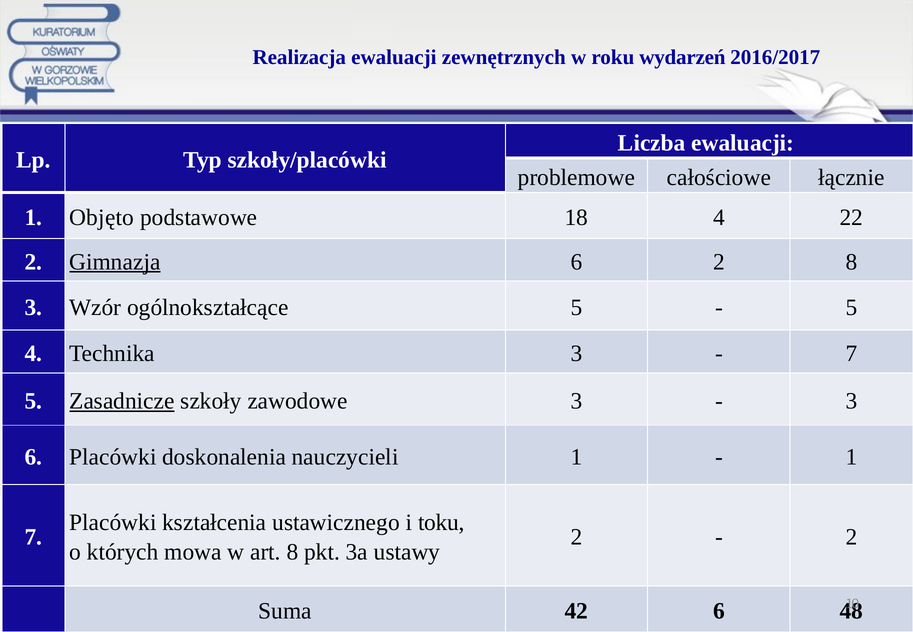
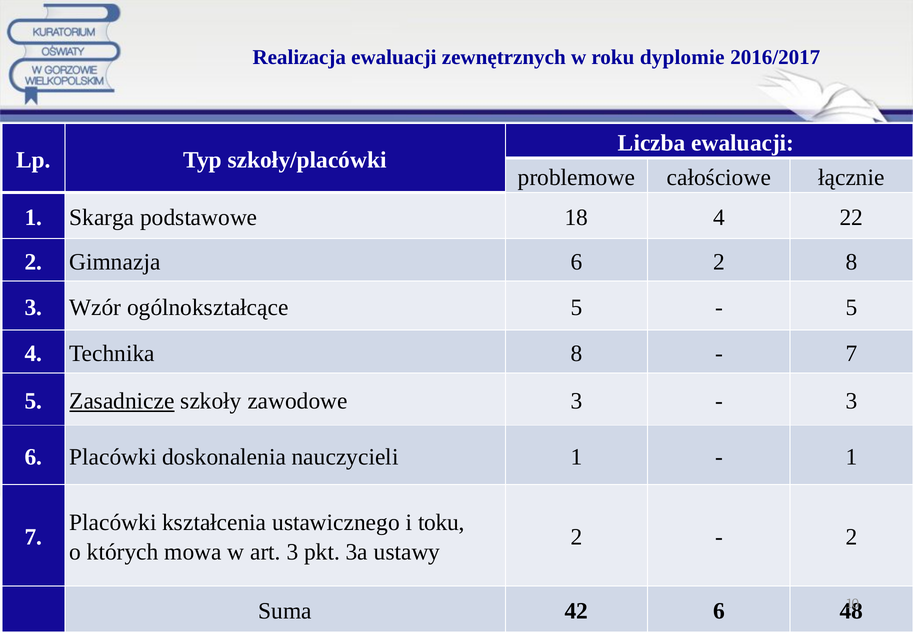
wydarzeń: wydarzeń -> dyplomie
Objęto: Objęto -> Skarga
Gimnazja underline: present -> none
Technika 3: 3 -> 8
art 8: 8 -> 3
